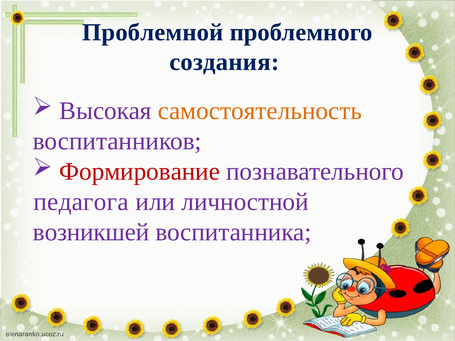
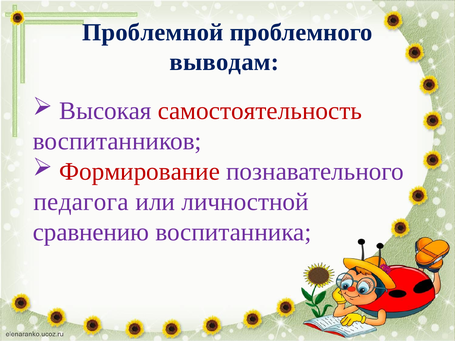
создания: создания -> выводам
самостоятельность colour: orange -> red
возникшей: возникшей -> сравнению
